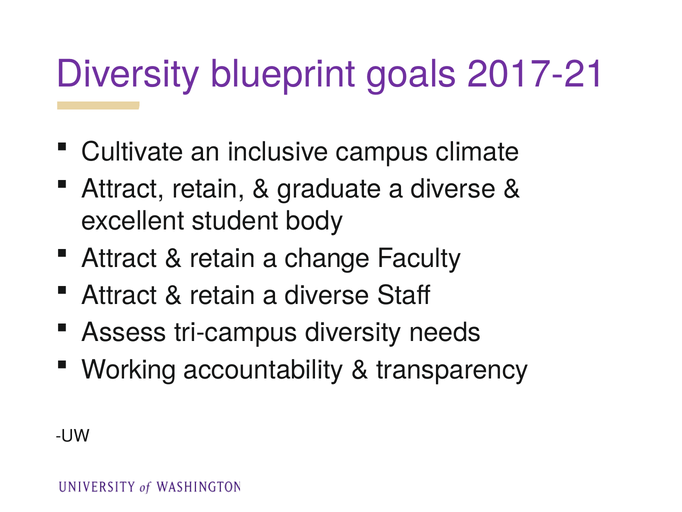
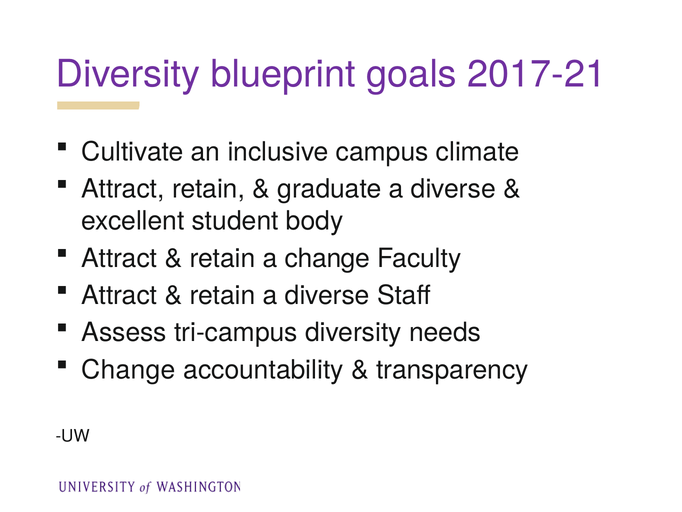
Working at (129, 369): Working -> Change
